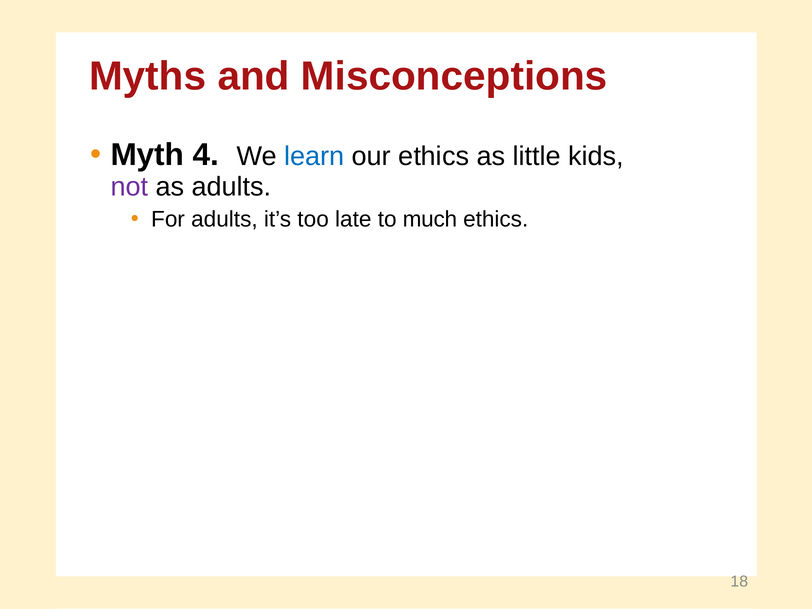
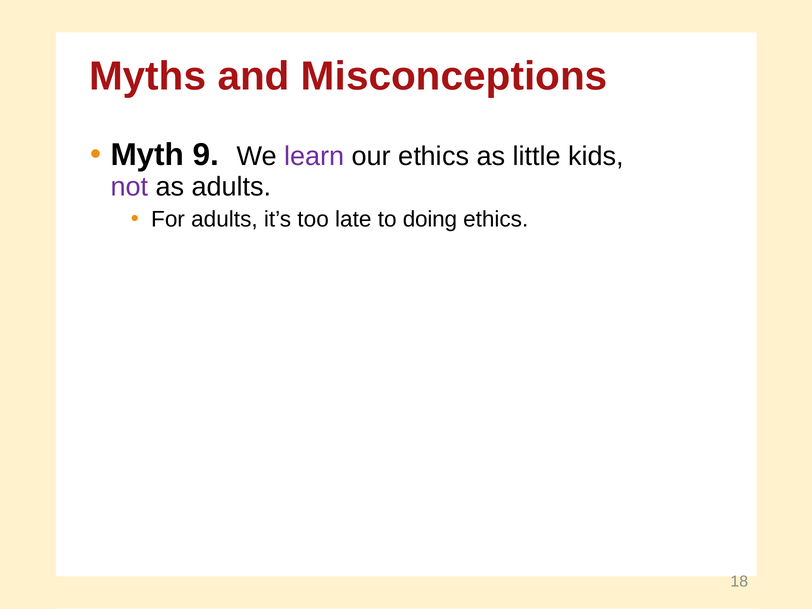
4: 4 -> 9
learn colour: blue -> purple
much: much -> doing
